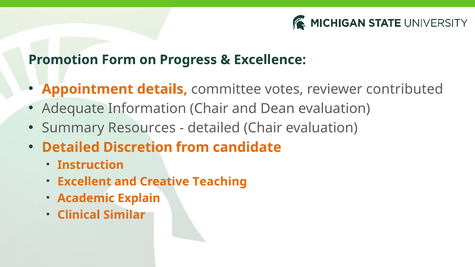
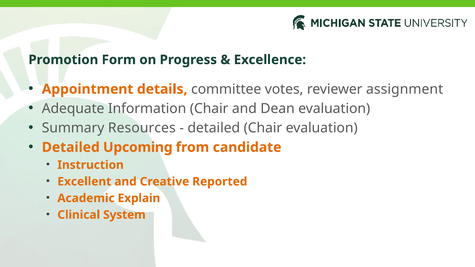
contributed: contributed -> assignment
Discretion: Discretion -> Upcoming
Teaching: Teaching -> Reported
Similar: Similar -> System
